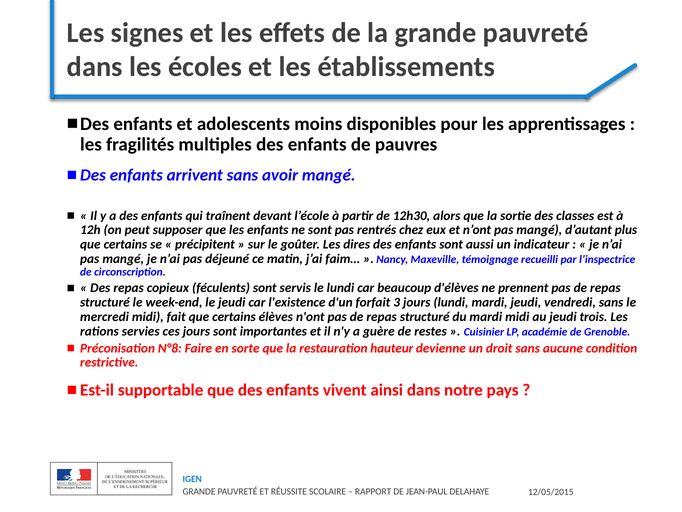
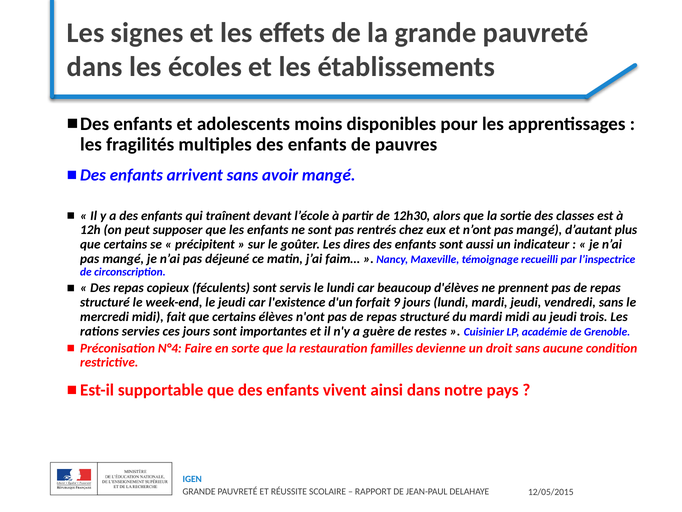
3: 3 -> 9
N°8: N°8 -> N°4
hauteur: hauteur -> familles
